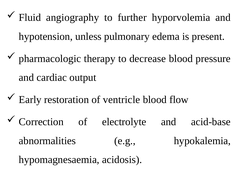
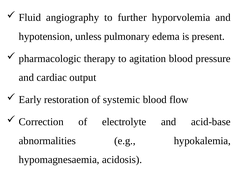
decrease: decrease -> agitation
ventricle: ventricle -> systemic
